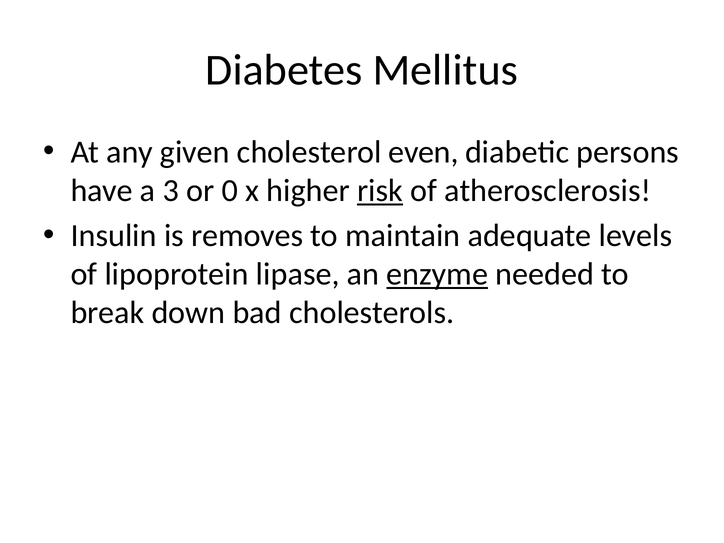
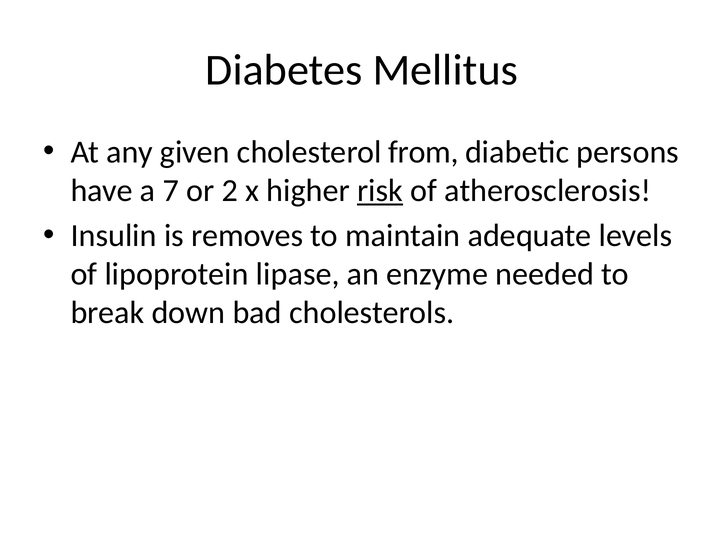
even: even -> from
3: 3 -> 7
0: 0 -> 2
enzyme underline: present -> none
